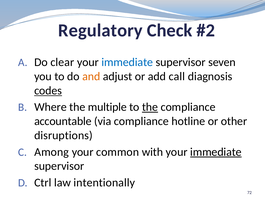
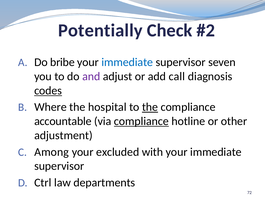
Regulatory: Regulatory -> Potentially
clear: clear -> bribe
and colour: orange -> purple
multiple: multiple -> hospital
compliance at (141, 121) underline: none -> present
disruptions: disruptions -> adjustment
common: common -> excluded
immediate at (216, 152) underline: present -> none
intentionally: intentionally -> departments
